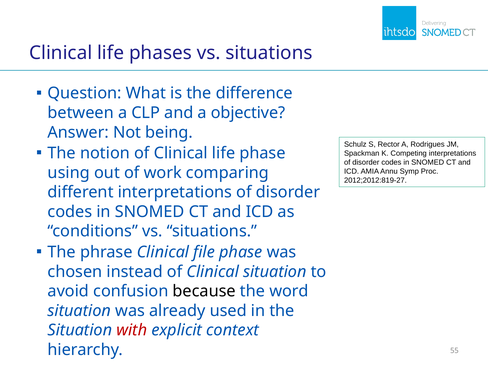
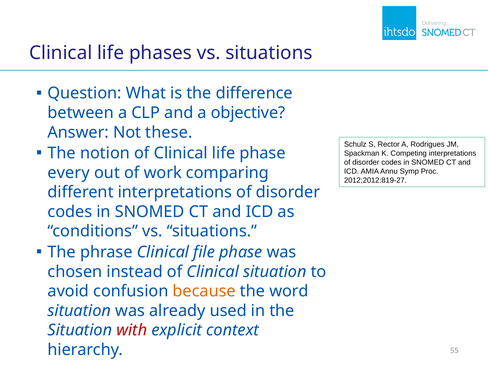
being: being -> these
using: using -> every
because colour: black -> orange
